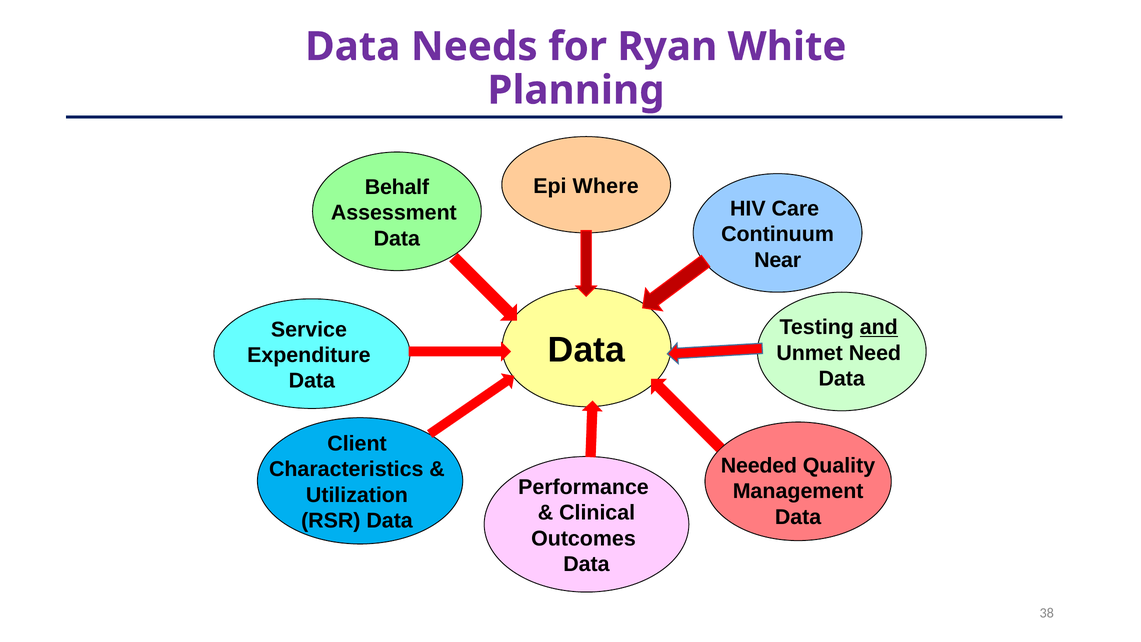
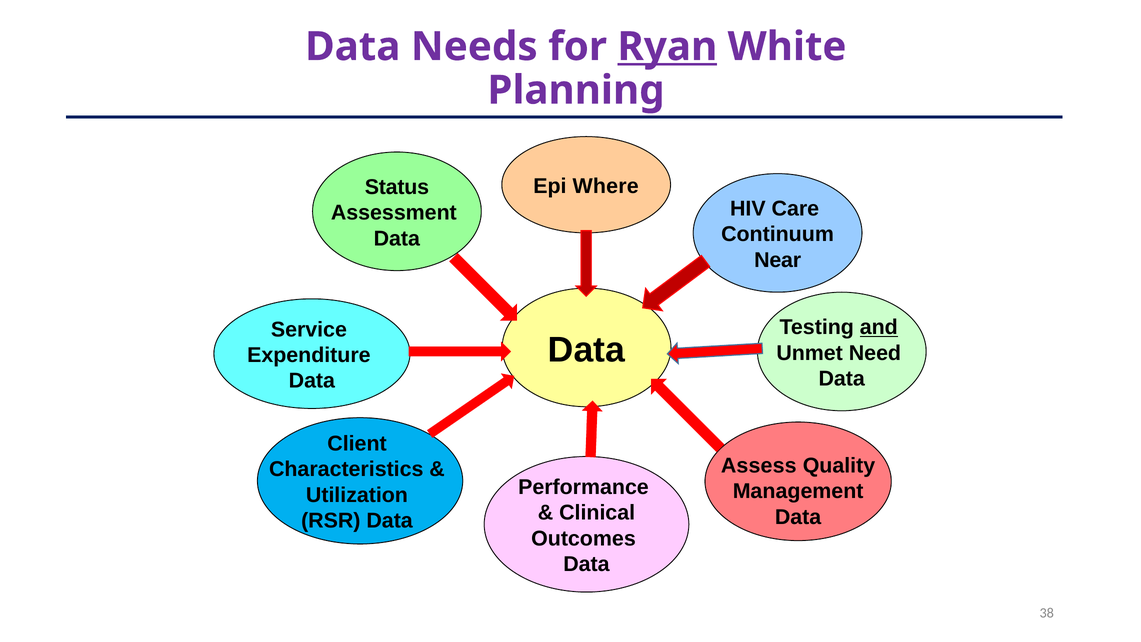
Ryan underline: none -> present
Behalf: Behalf -> Status
Needed: Needed -> Assess
